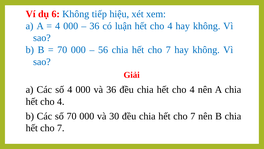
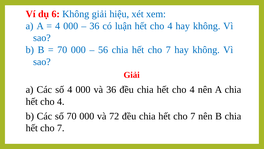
Không tiếp: tiếp -> giải
30: 30 -> 72
